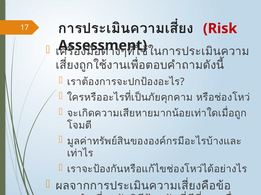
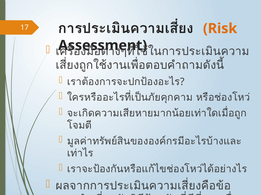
Risk colour: red -> orange
